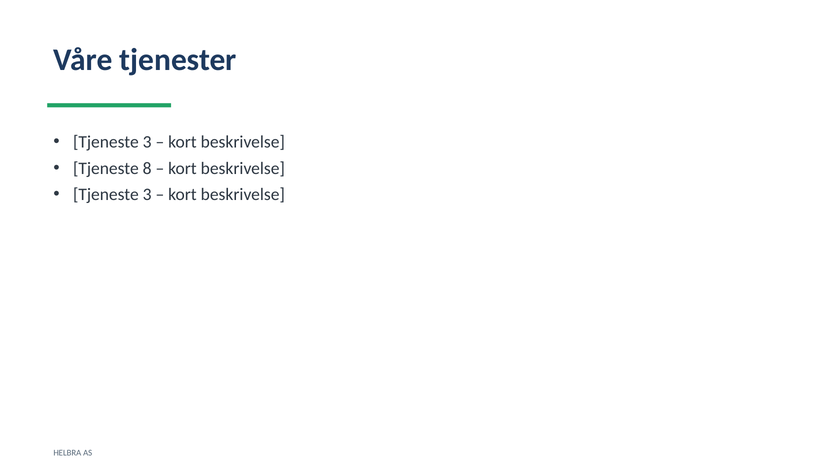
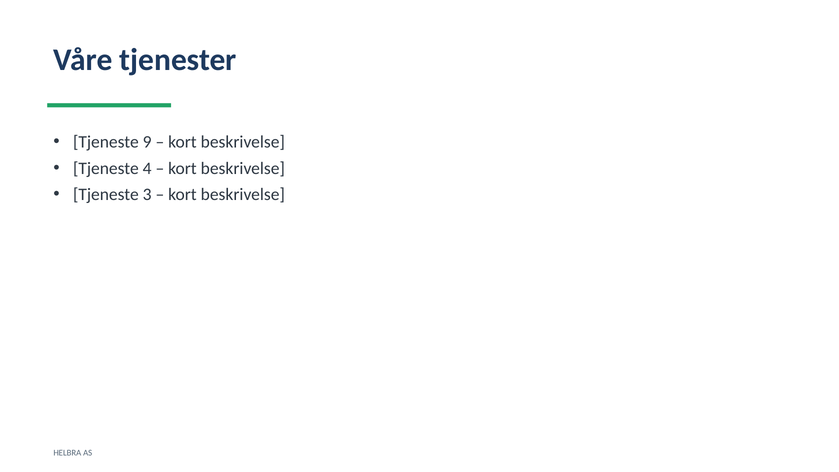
3 at (147, 142): 3 -> 9
8: 8 -> 4
